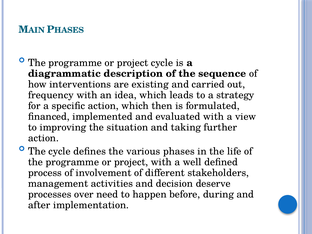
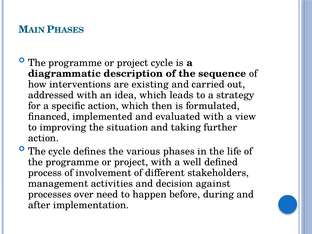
frequency: frequency -> addressed
deserve: deserve -> against
